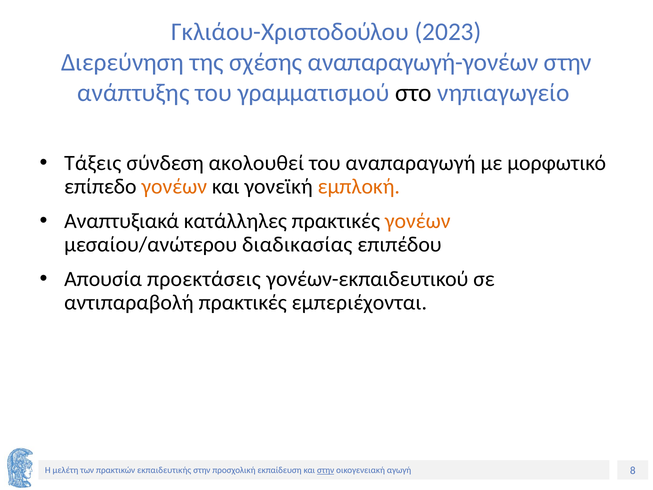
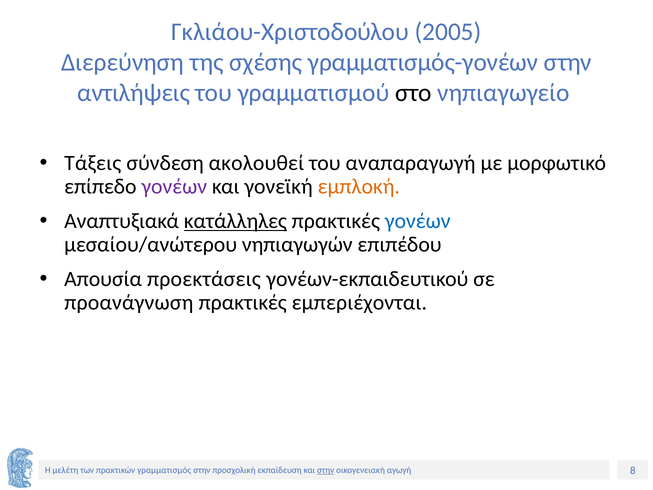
2023: 2023 -> 2005
αναπαραγωγή-γονέων: αναπαραγωγή-γονέων -> γραμματισμός-γονέων
ανάπτυξης: ανάπτυξης -> αντιλήψεις
γονέων at (174, 187) colour: orange -> purple
κατάλληλες underline: none -> present
γονέων at (418, 221) colour: orange -> blue
διαδικασίας: διαδικασίας -> νηπιαγωγών
αντιπαραβολή: αντιπαραβολή -> προανάγνωση
εκπαιδευτικής: εκπαιδευτικής -> γραμματισμός
